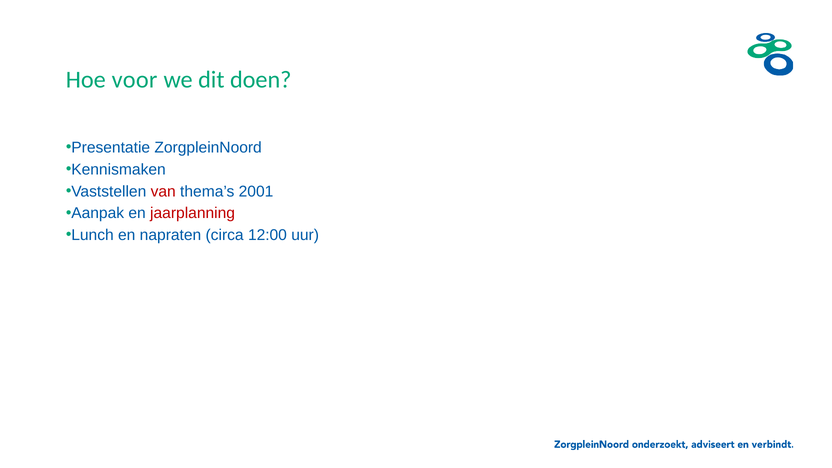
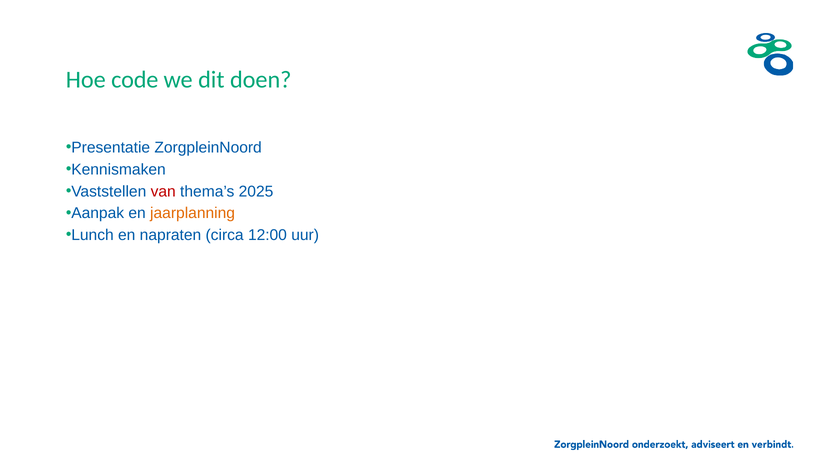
voor: voor -> code
2001: 2001 -> 2025
jaarplanning colour: red -> orange
